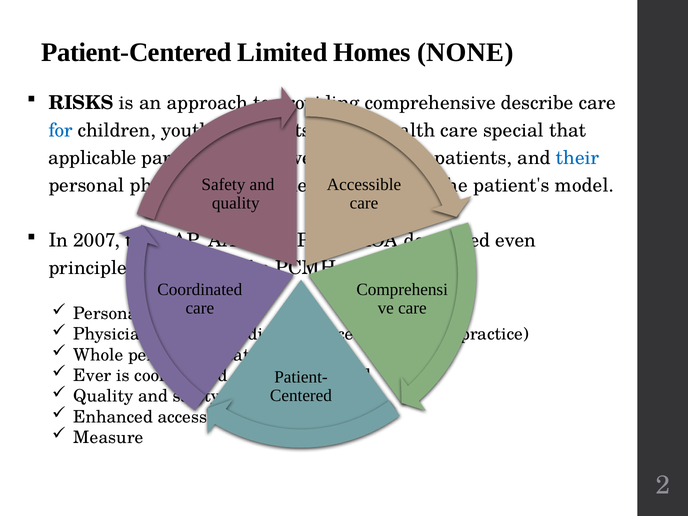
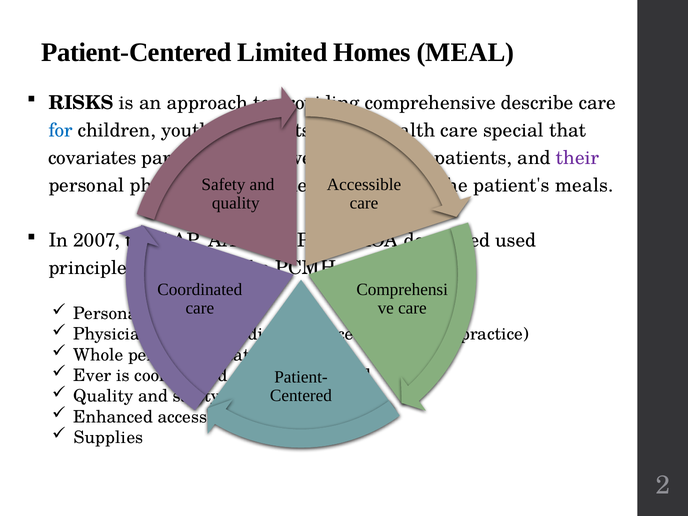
NONE: NONE -> MEAL
applicable: applicable -> covariates
their colour: blue -> purple
model: model -> meals
even: even -> used
Measure: Measure -> Supplies
